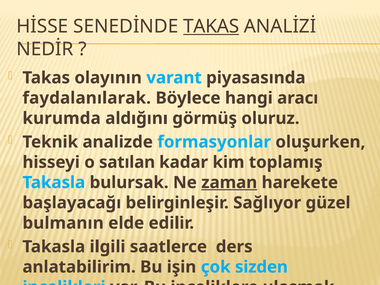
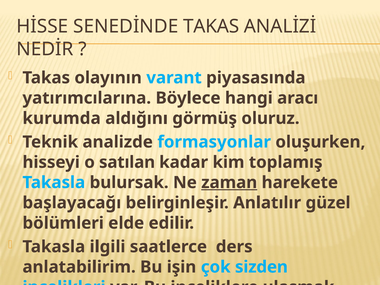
TAKAS at (211, 26) underline: present -> none
faydalanılarak: faydalanılarak -> yatırımcılarına
Sağlıyor: Sağlıyor -> Anlatılır
bulmanın: bulmanın -> bölümleri
